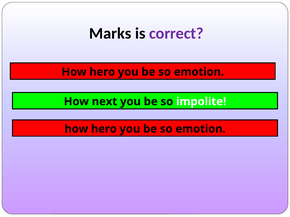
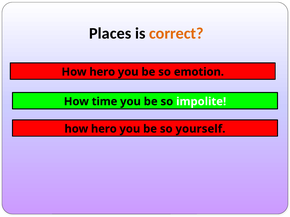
Marks: Marks -> Places
correct colour: purple -> orange
next: next -> time
emotion at (201, 129): emotion -> yourself
